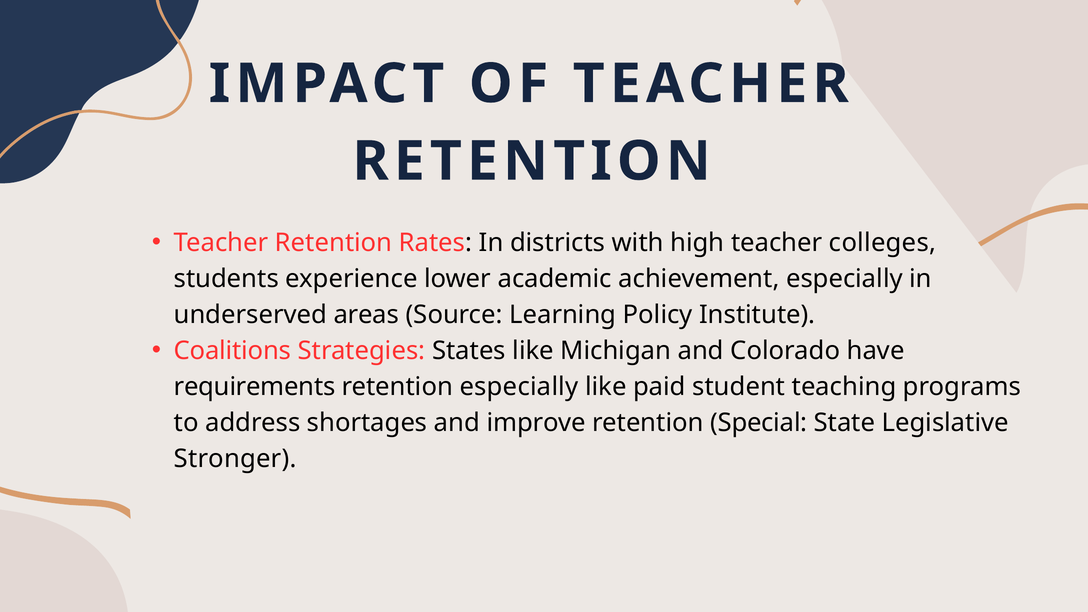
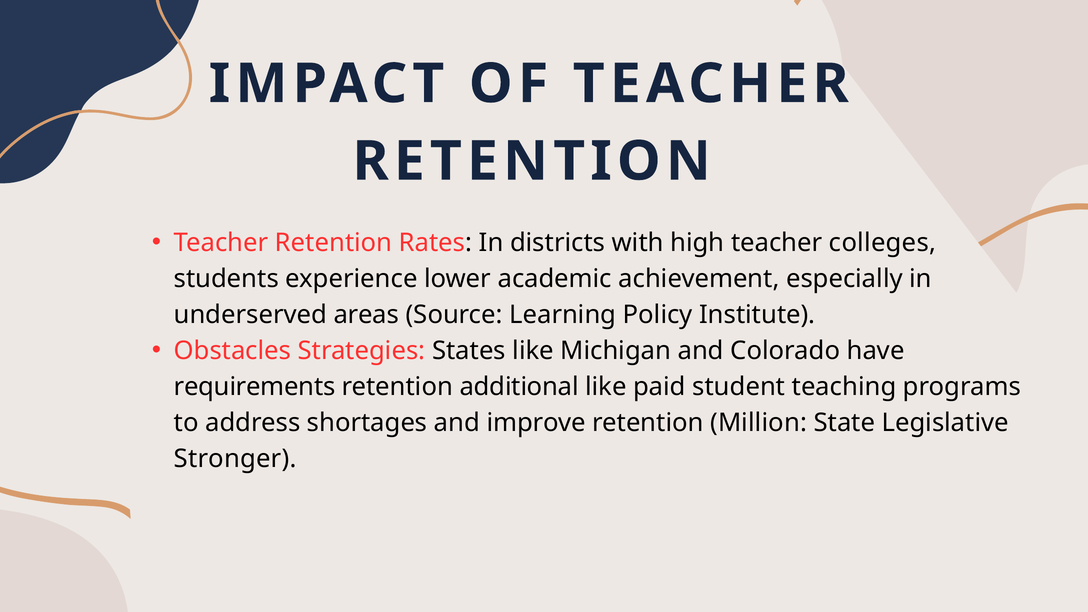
Coalitions: Coalitions -> Obstacles
retention especially: especially -> additional
Special: Special -> Million
